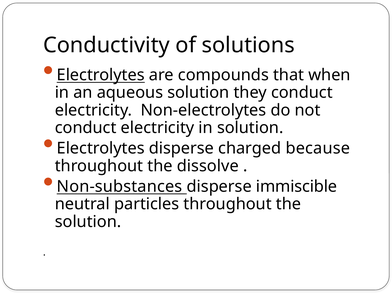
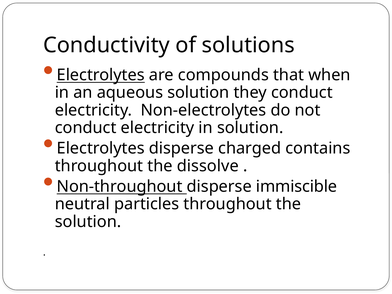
because: because -> contains
Non-substances: Non-substances -> Non-throughout
